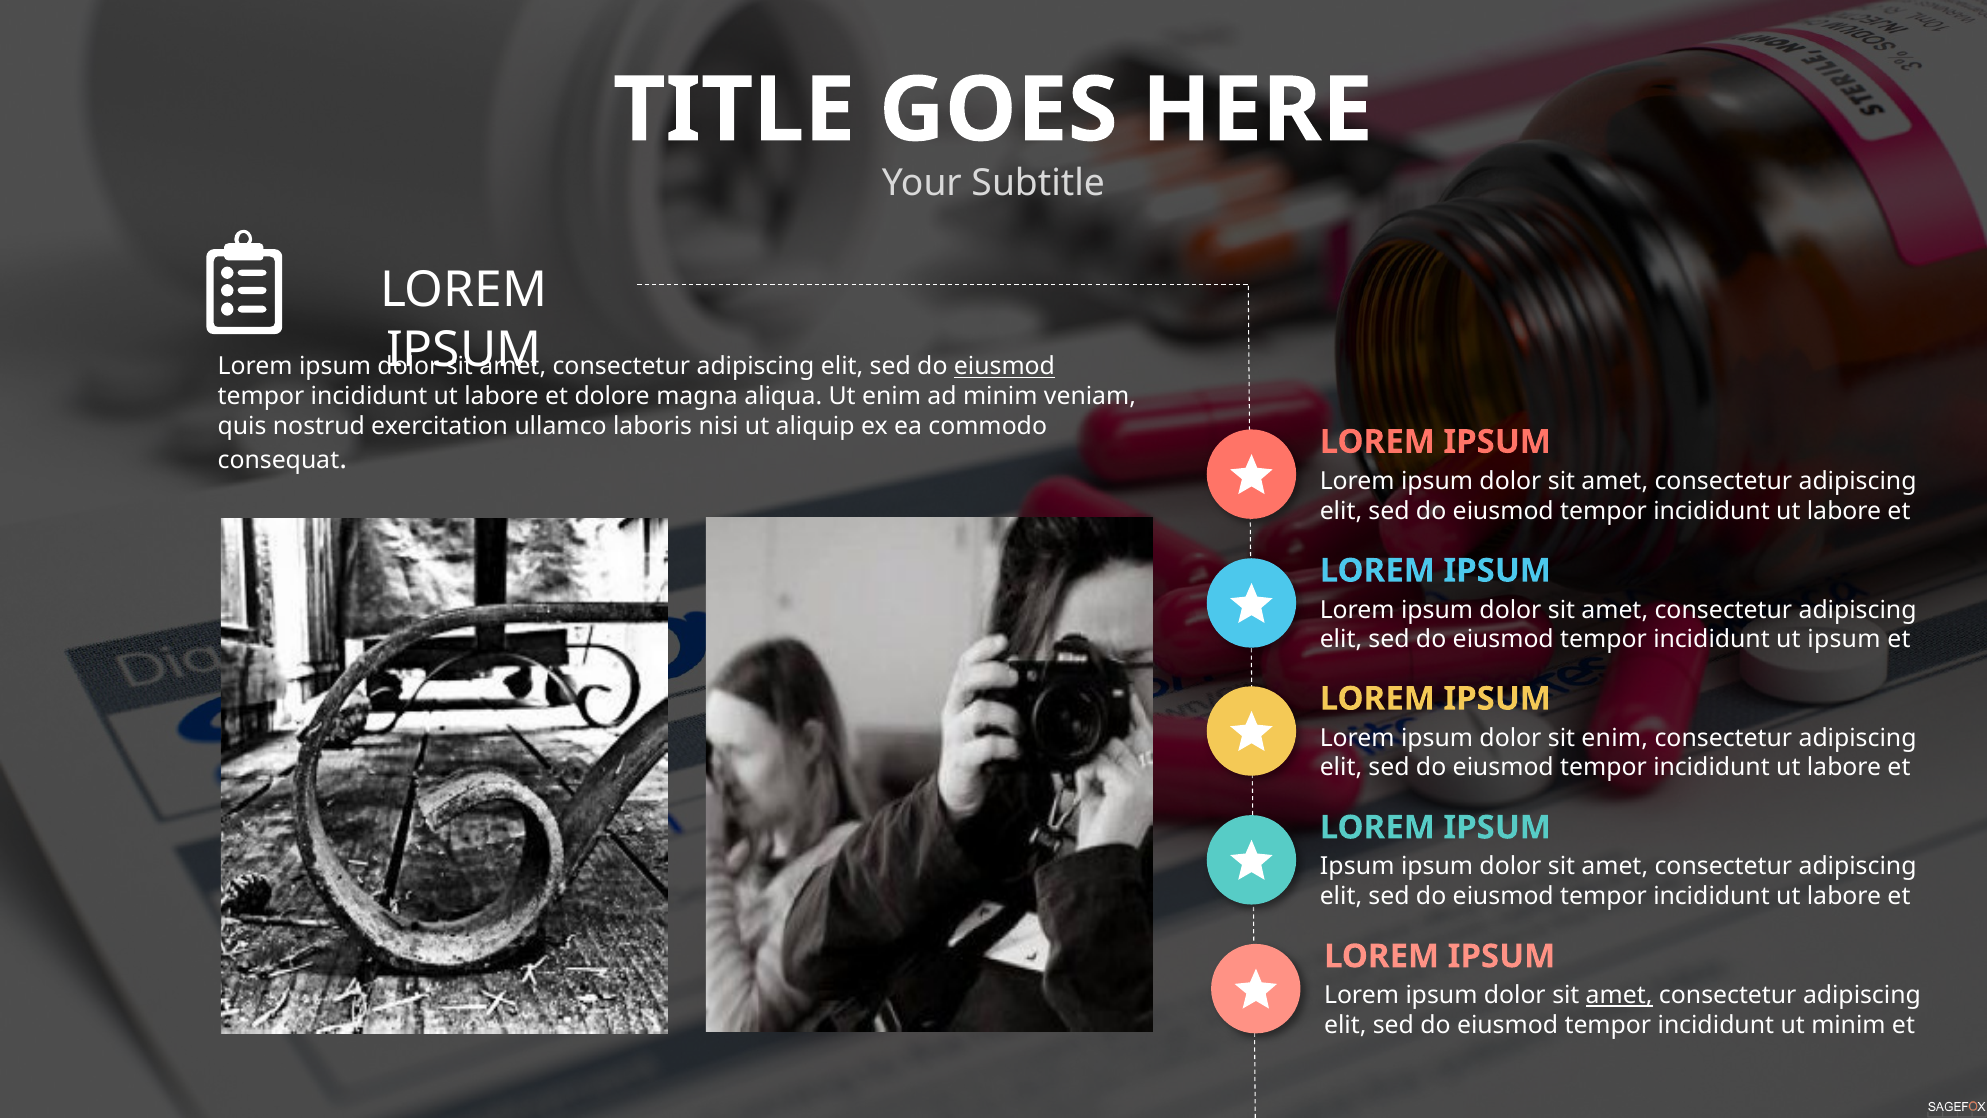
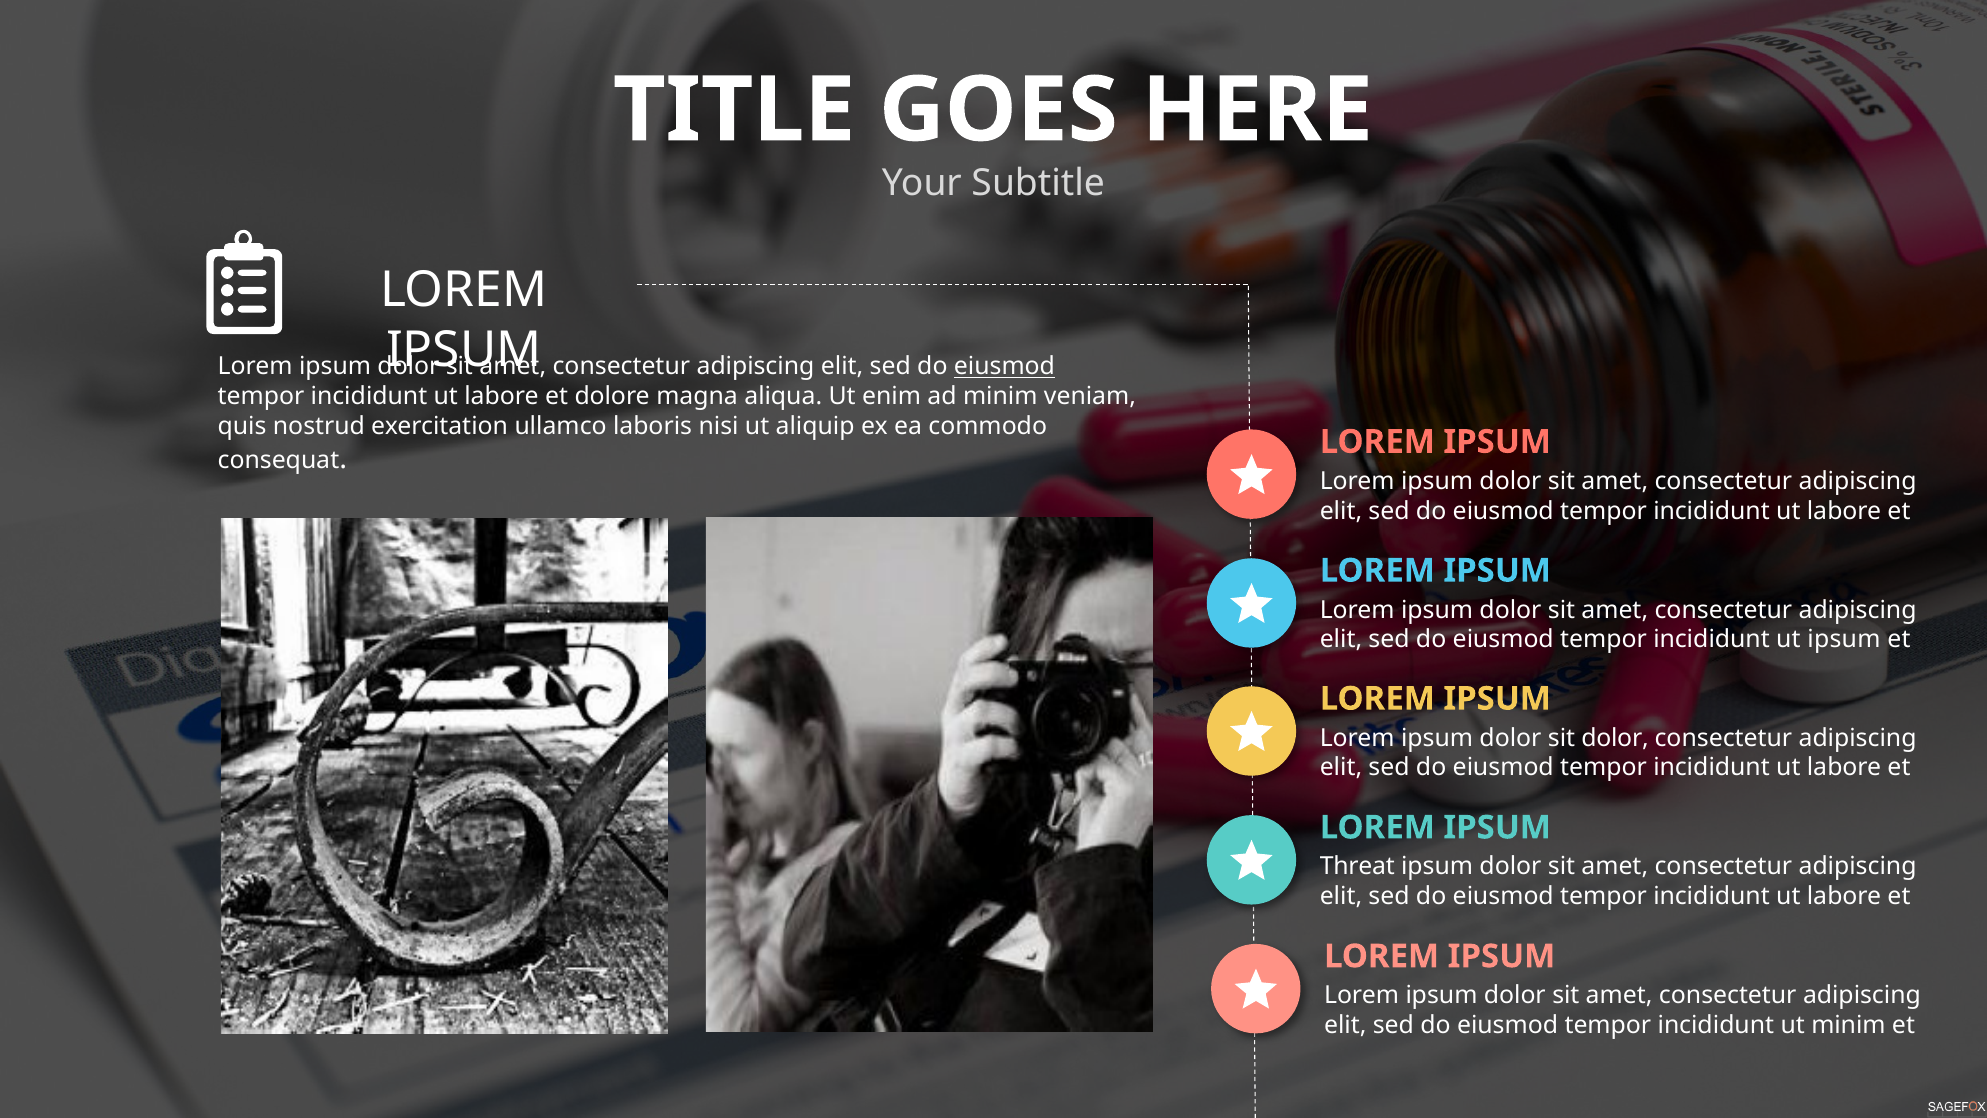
sit enim: enim -> dolor
Ipsum at (1357, 866): Ipsum -> Threat
amet at (1619, 995) underline: present -> none
